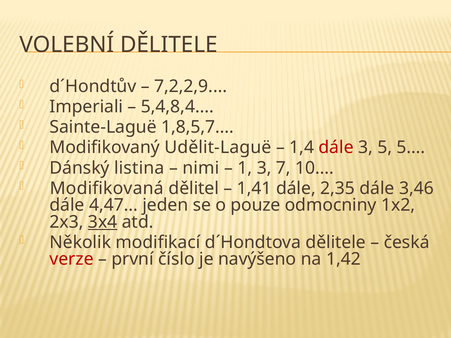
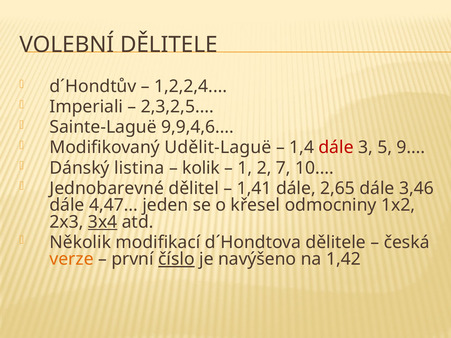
7,2,2,9: 7,2,2,9 -> 1,2,2,4
5,4,8,4: 5,4,8,4 -> 2,3,2,5
1,8,5,7: 1,8,5,7 -> 9,9,4,6
5 5: 5 -> 9
nimi: nimi -> kolik
1 3: 3 -> 2
Modifikovaná: Modifikovaná -> Jednobarevné
2,35: 2,35 -> 2,65
pouze: pouze -> křesel
verze colour: red -> orange
číslo underline: none -> present
